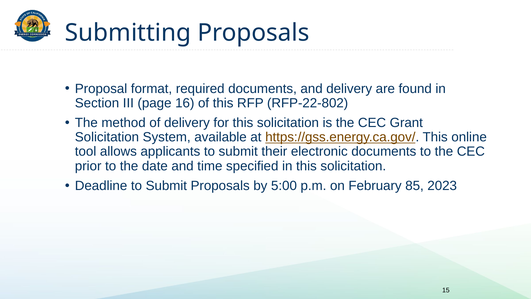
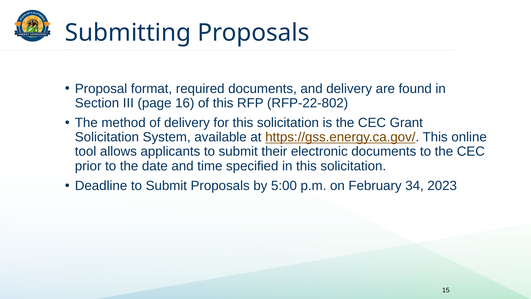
85: 85 -> 34
